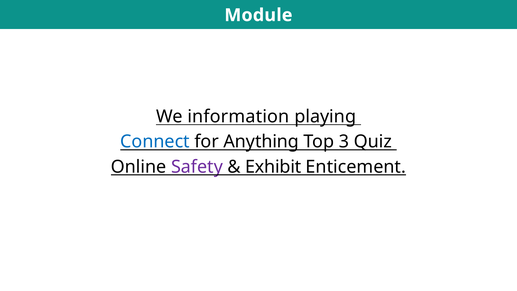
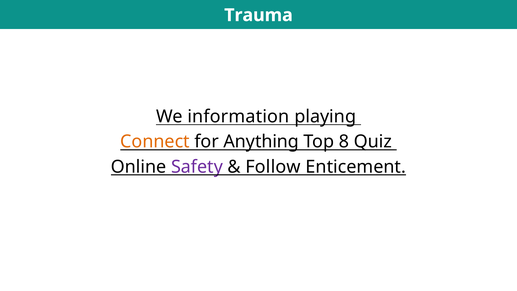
Module: Module -> Trauma
Connect colour: blue -> orange
3: 3 -> 8
Exhibit: Exhibit -> Follow
